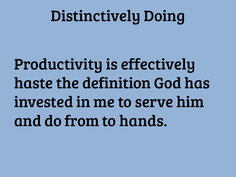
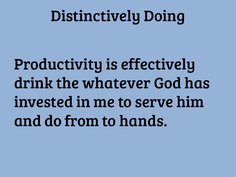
haste: haste -> drink
definition: definition -> whatever
